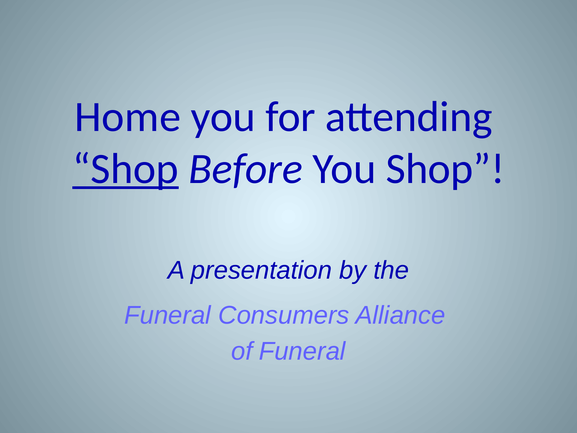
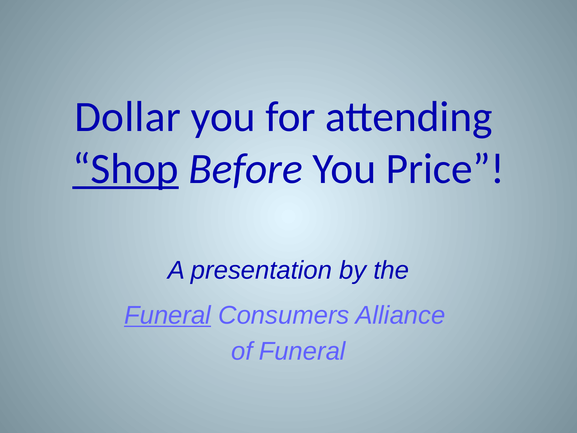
Home: Home -> Dollar
You Shop: Shop -> Price
Funeral at (168, 315) underline: none -> present
